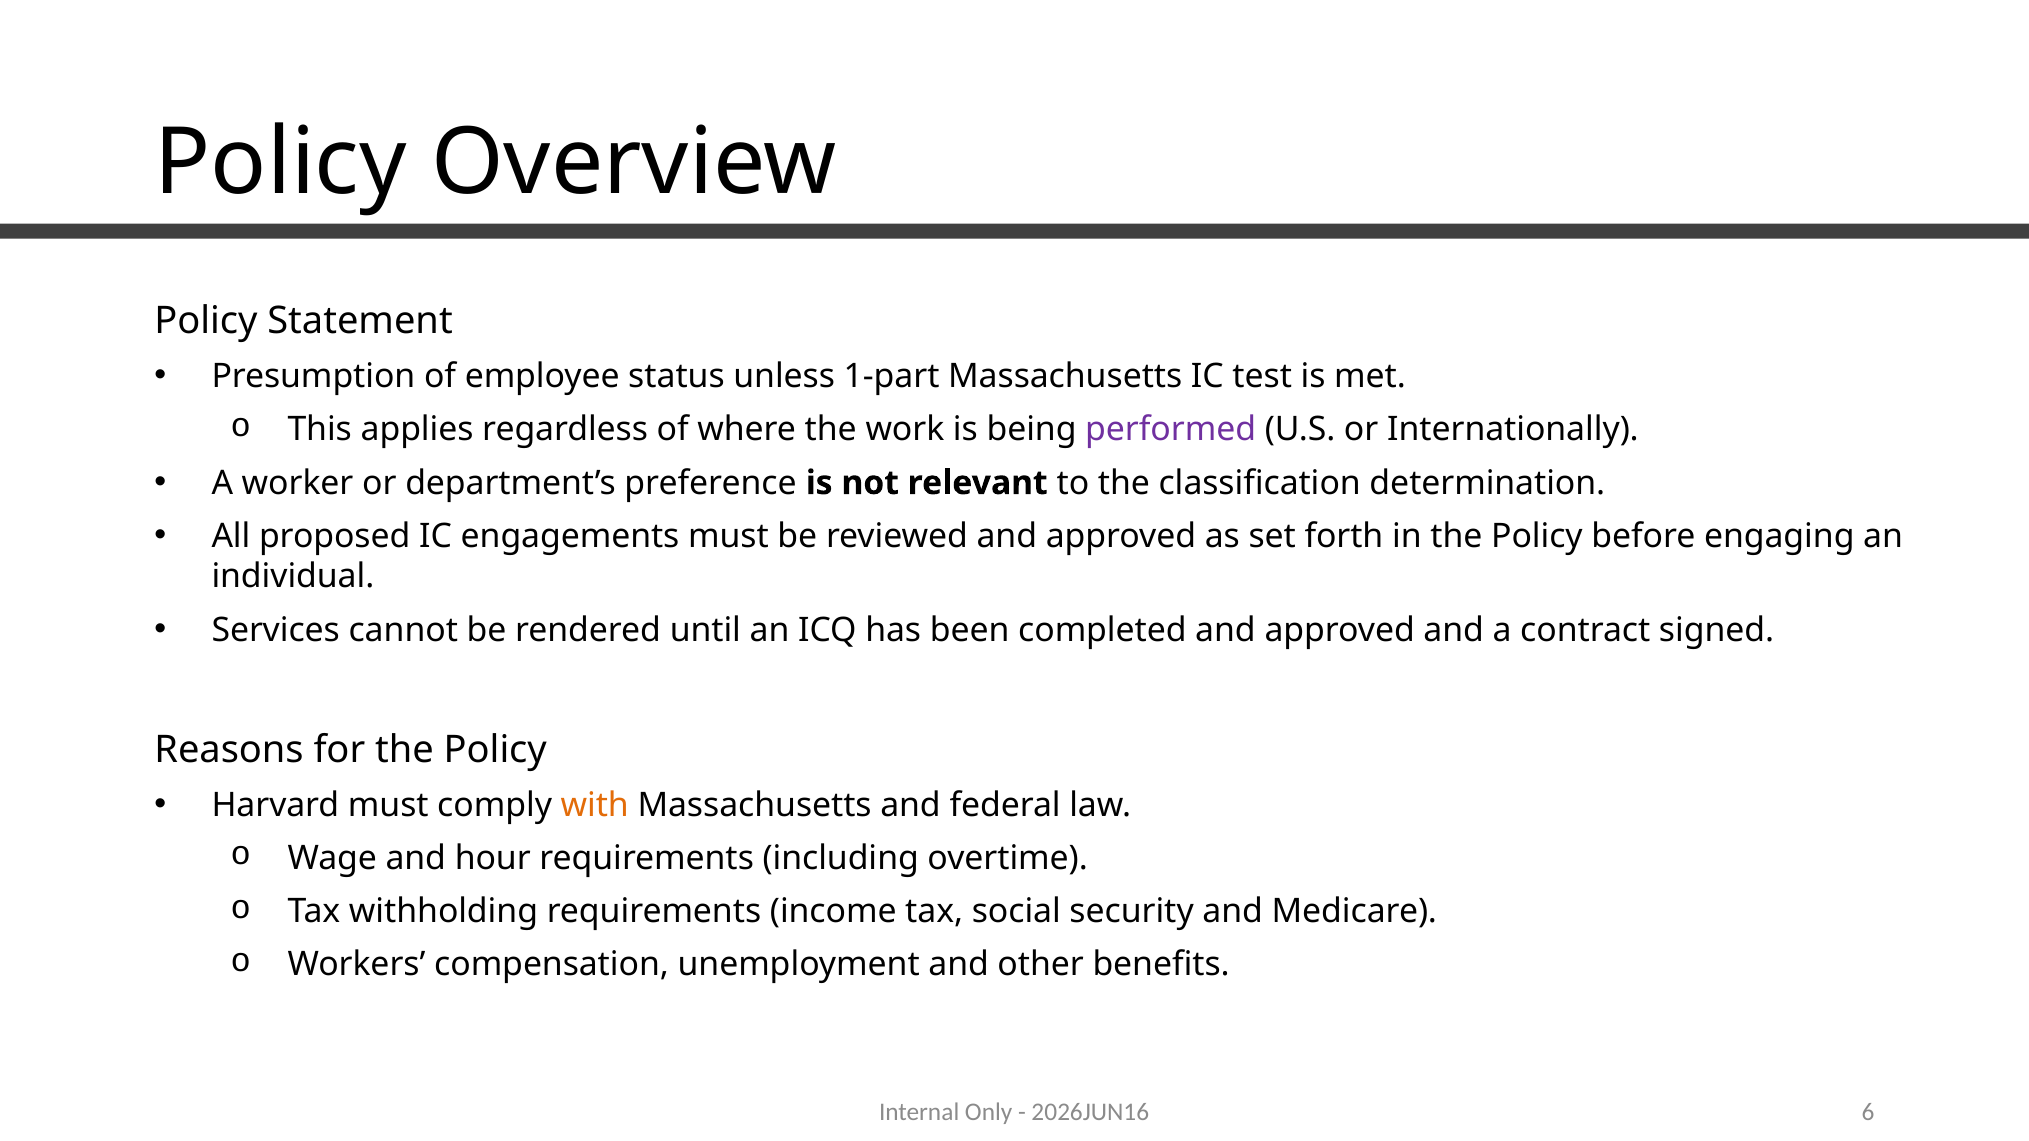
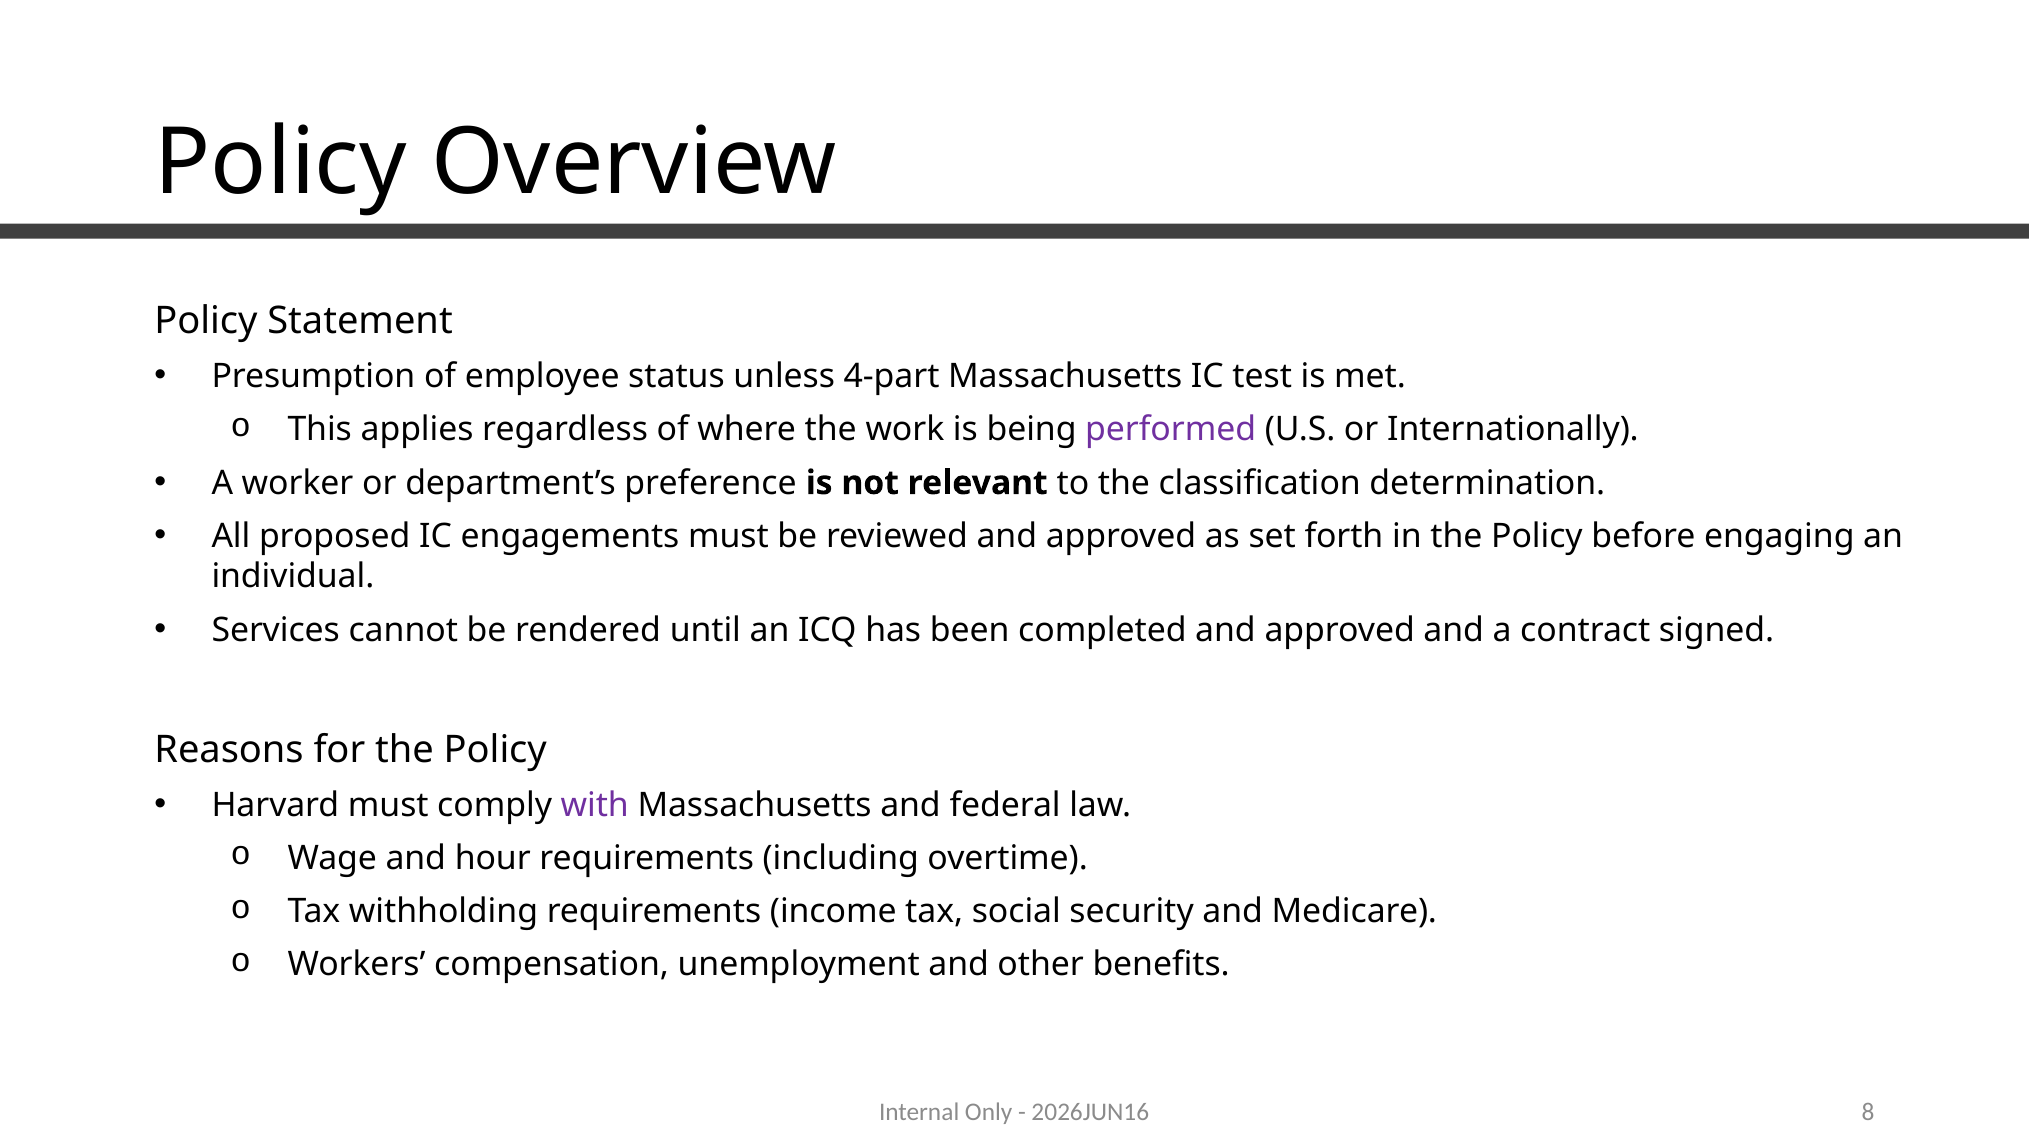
1-part: 1-part -> 4-part
with colour: orange -> purple
6: 6 -> 8
